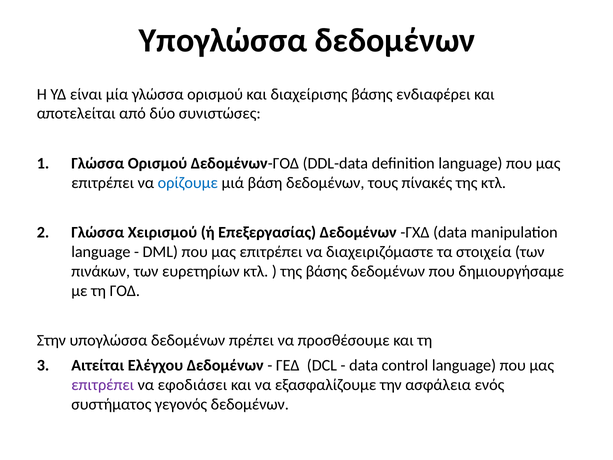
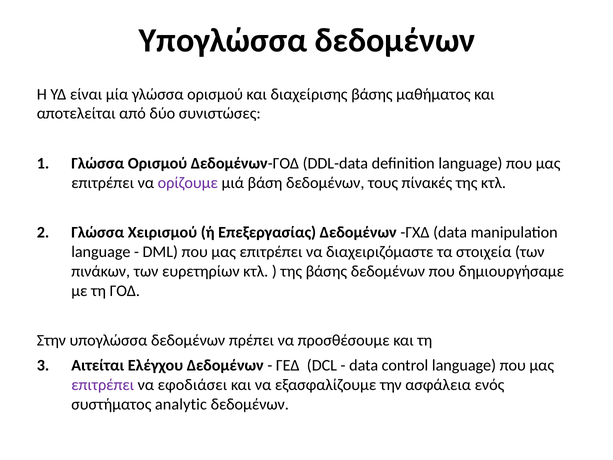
ενδιαφέρει: ενδιαφέρει -> µαθήματος
ορίζουμε colour: blue -> purple
γεγονός: γεγονός -> analytic
